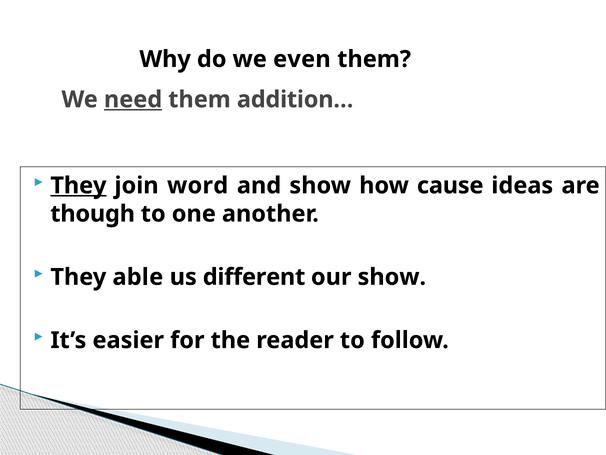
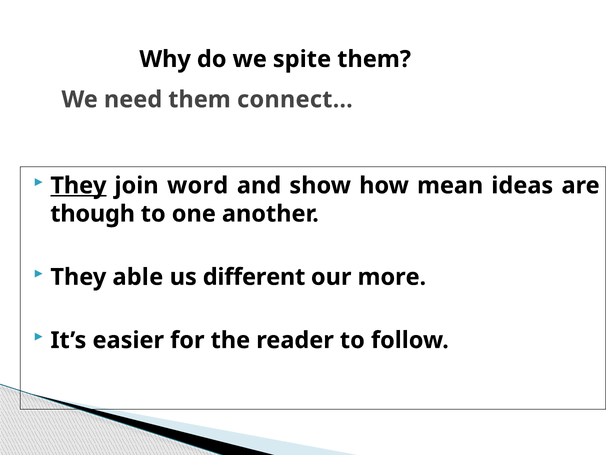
even: even -> spite
need underline: present -> none
addition…: addition… -> connect…
cause: cause -> mean
our show: show -> more
